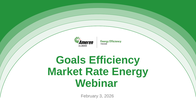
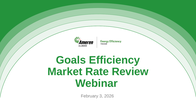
Energy: Energy -> Review
